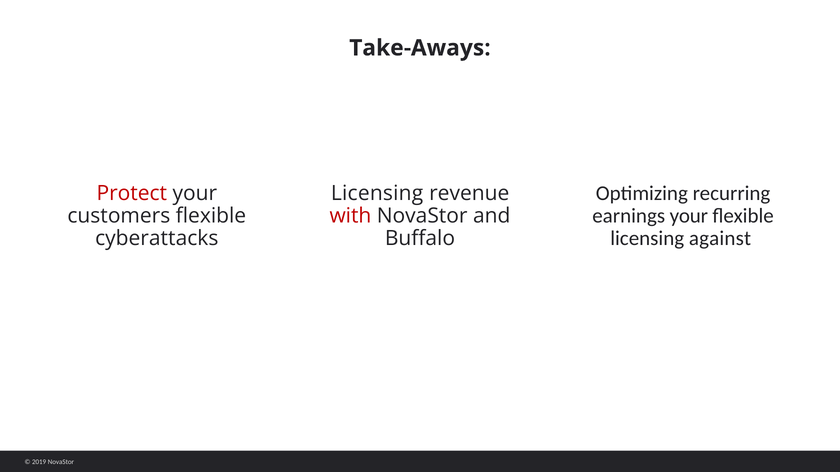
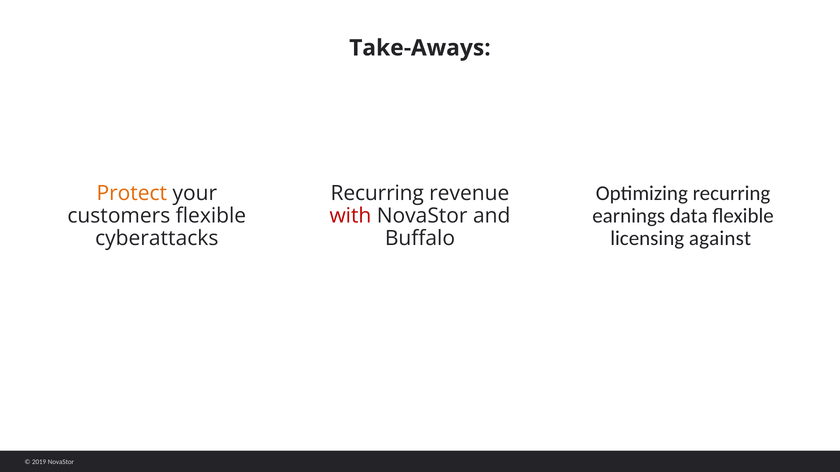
Protect colour: red -> orange
Licensing at (377, 193): Licensing -> Recurring
earnings your: your -> data
